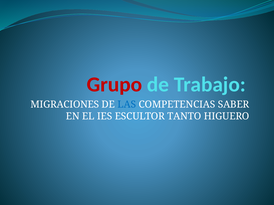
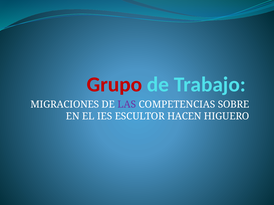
LAS colour: blue -> purple
SABER: SABER -> SOBRE
TANTO: TANTO -> HACEN
